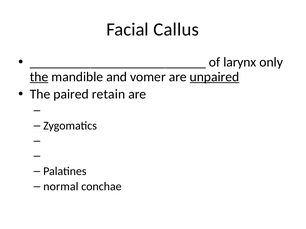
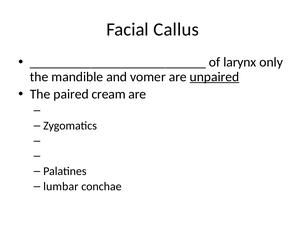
the at (39, 77) underline: present -> none
retain: retain -> cream
normal: normal -> lumbar
